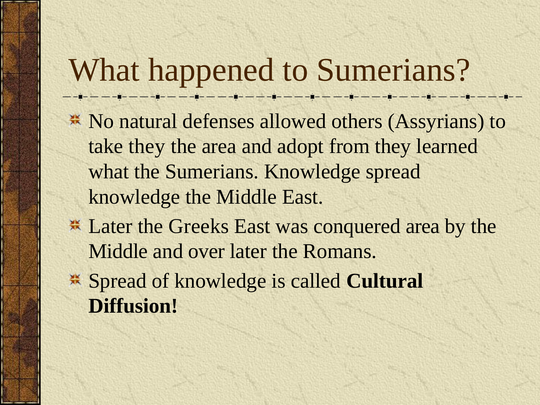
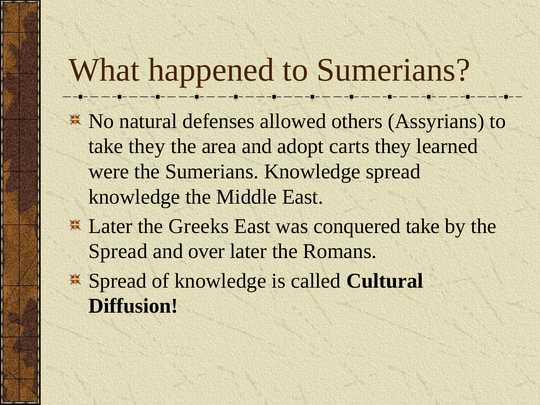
from: from -> carts
what at (109, 172): what -> were
conquered area: area -> take
Middle at (118, 251): Middle -> Spread
